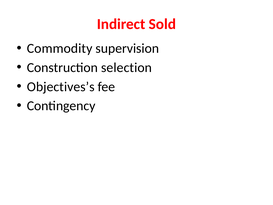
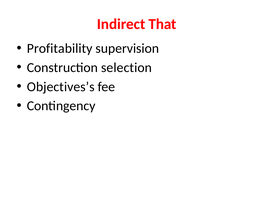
Sold: Sold -> That
Commodity: Commodity -> Profitability
